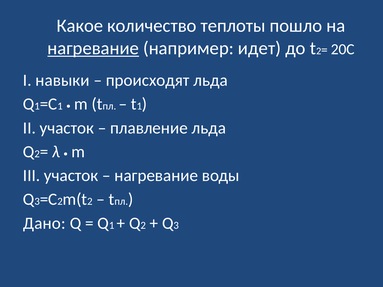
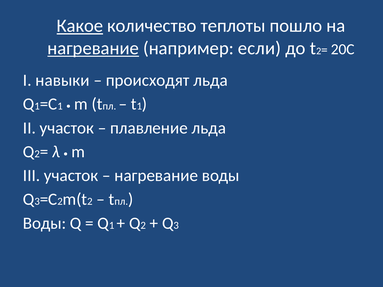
Какое underline: none -> present
идет: идет -> если
Дано at (44, 223): Дано -> Воды
